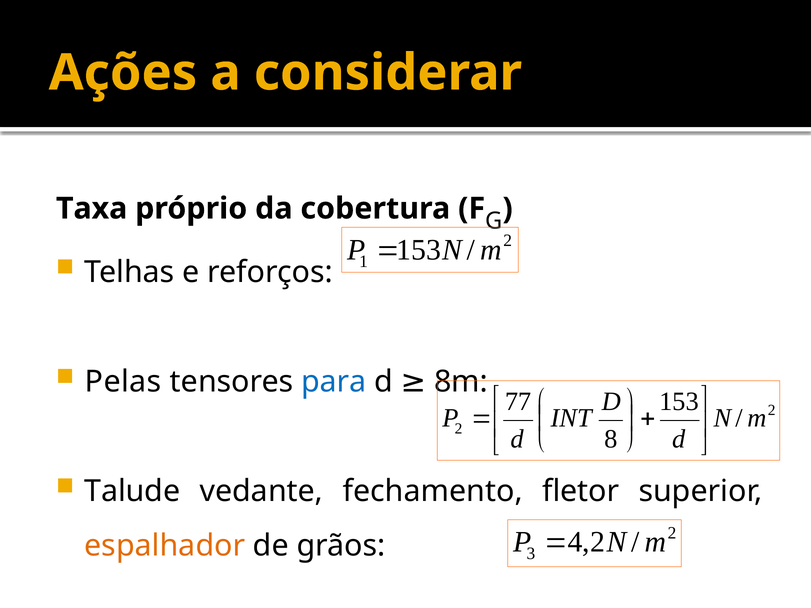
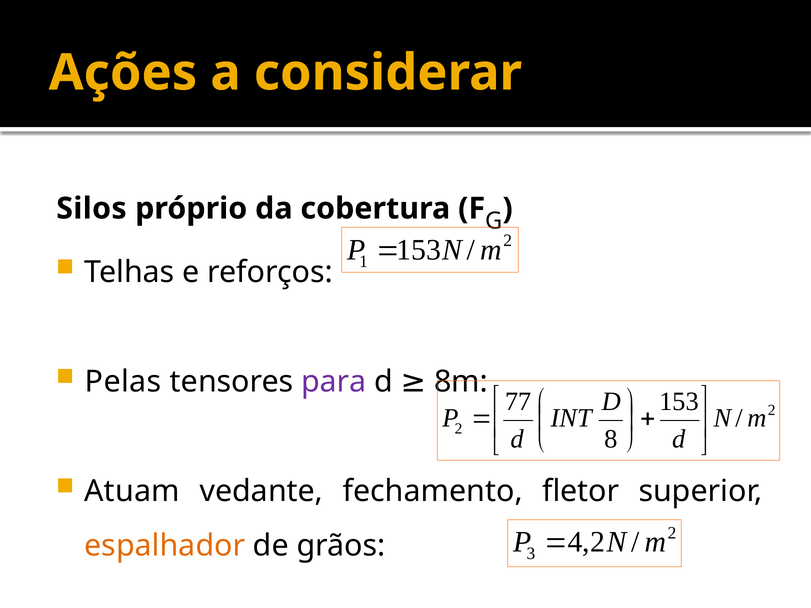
Taxa: Taxa -> Silos
para colour: blue -> purple
Talude: Talude -> Atuam
